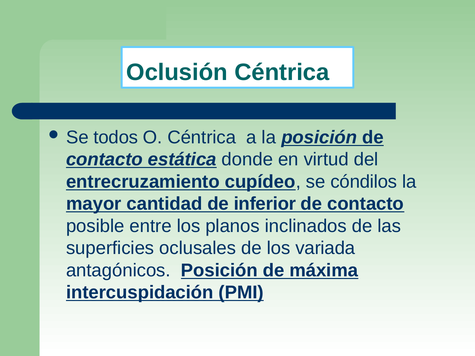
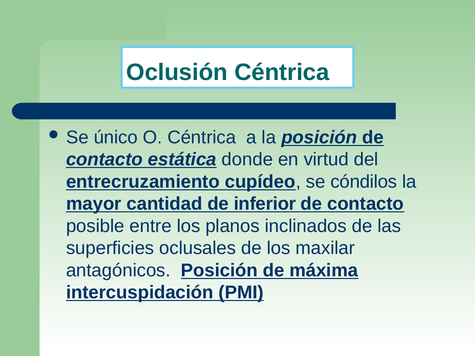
todos: todos -> único
variada: variada -> maxilar
